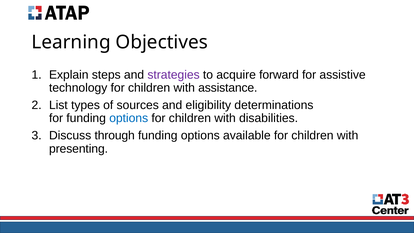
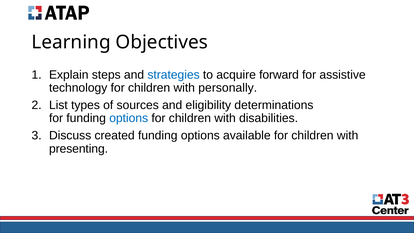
strategies colour: purple -> blue
assistance: assistance -> personally
through: through -> created
